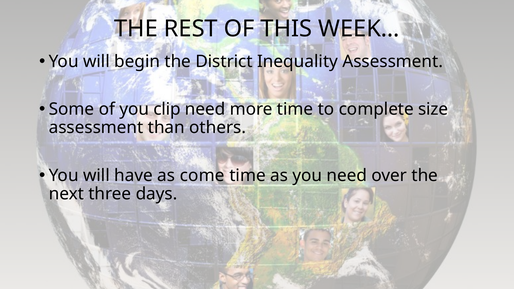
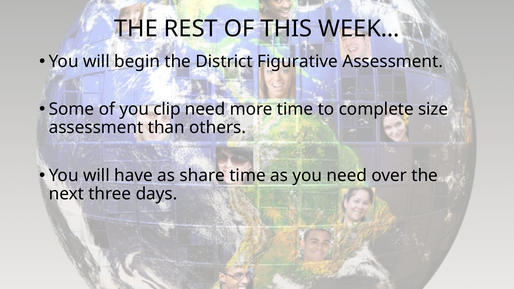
Inequality: Inequality -> Figurative
come: come -> share
